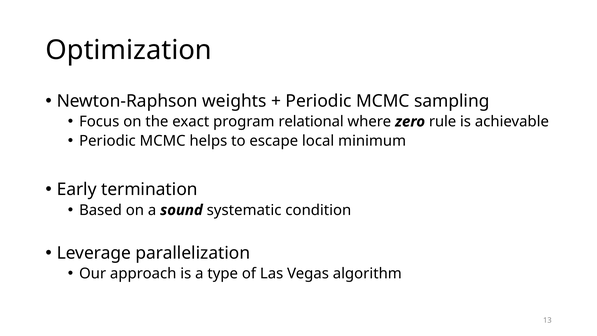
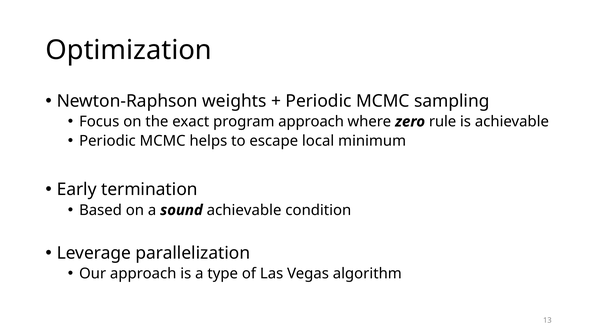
program relational: relational -> approach
sound systematic: systematic -> achievable
